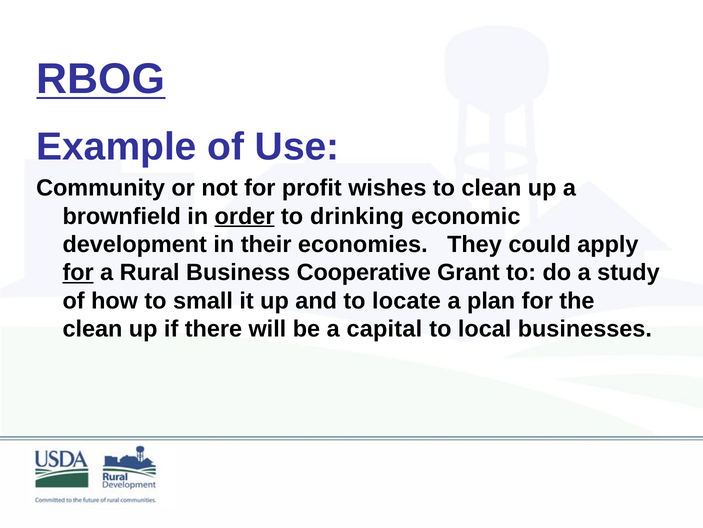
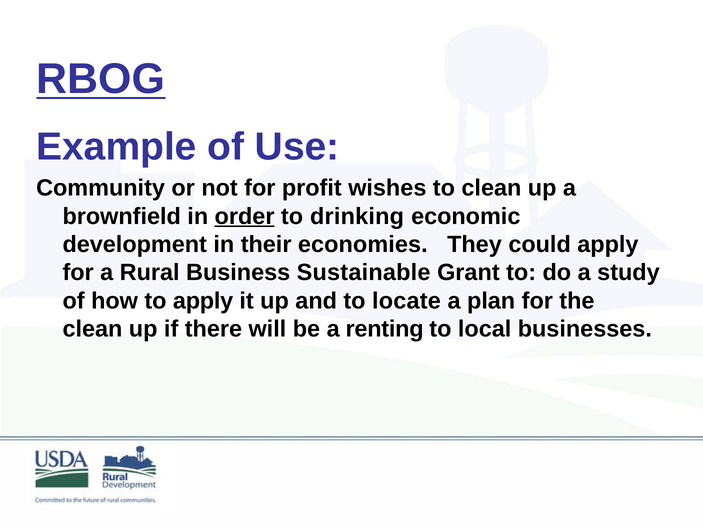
for at (78, 272) underline: present -> none
Cooperative: Cooperative -> Sustainable
to small: small -> apply
capital: capital -> renting
